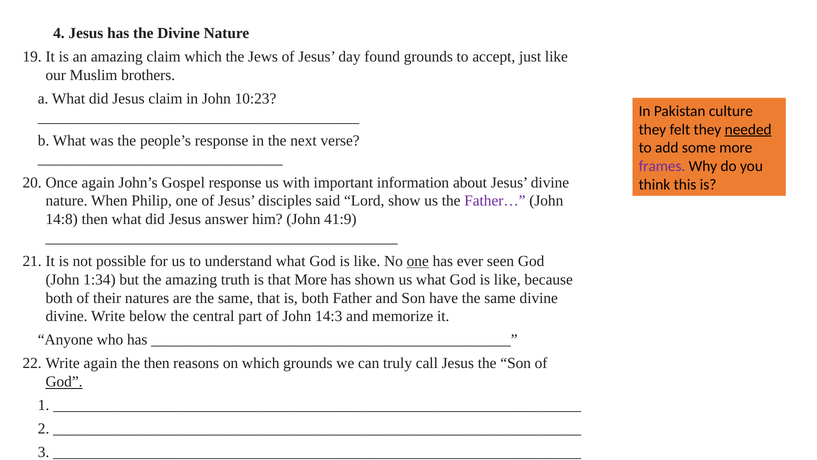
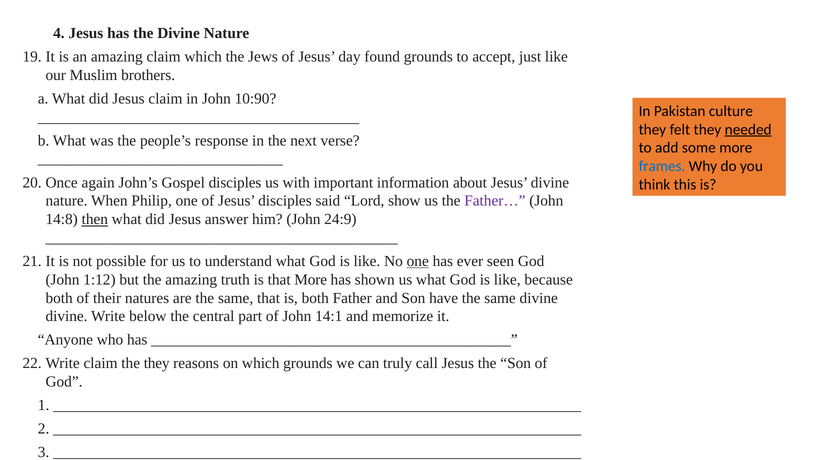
10:23: 10:23 -> 10:90
frames colour: purple -> blue
Gospel response: response -> disciples
then at (95, 219) underline: none -> present
41:9: 41:9 -> 24:9
1:34: 1:34 -> 1:12
14:3: 14:3 -> 14:1
Write again: again -> claim
the then: then -> they
God at (64, 381) underline: present -> none
